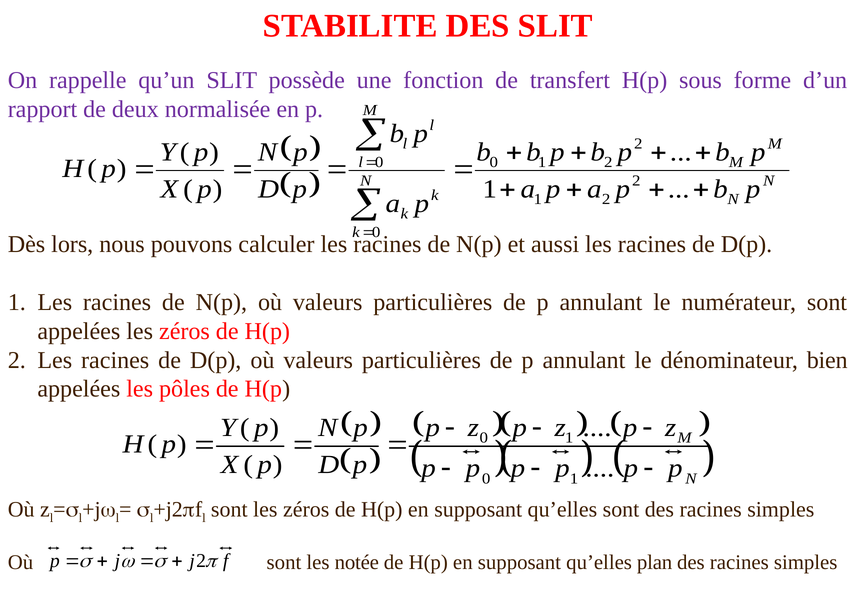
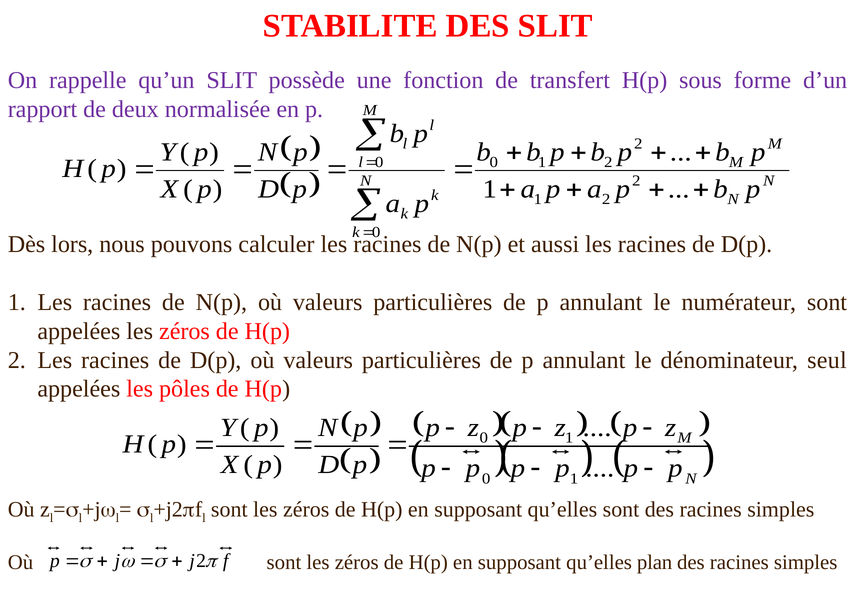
bien: bien -> seul
Où sont les notée: notée -> zéros
